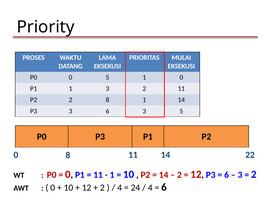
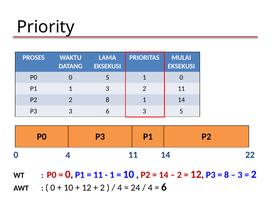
0 8: 8 -> 4
6 at (227, 175): 6 -> 8
